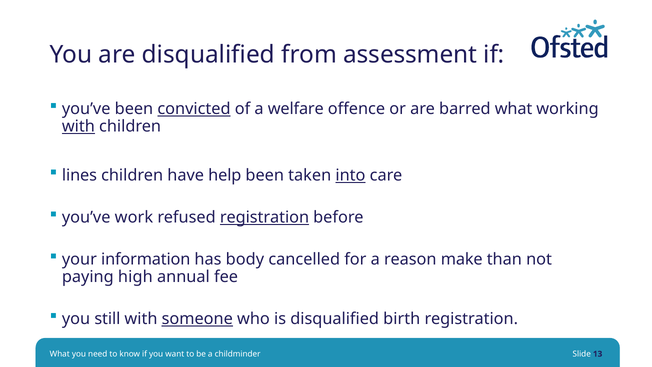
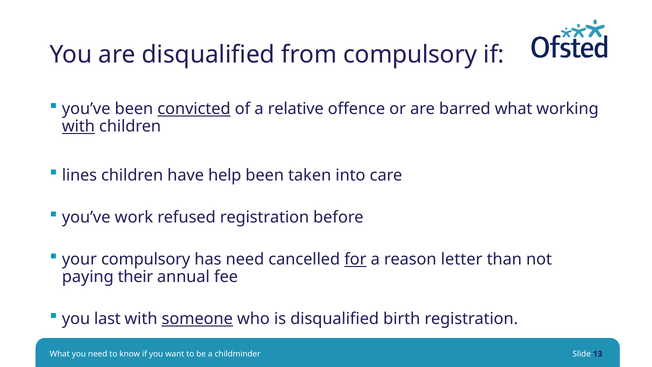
from assessment: assessment -> compulsory
welfare: welfare -> relative
into underline: present -> none
registration at (264, 217) underline: present -> none
your information: information -> compulsory
has body: body -> need
for underline: none -> present
make: make -> letter
high: high -> their
still: still -> last
